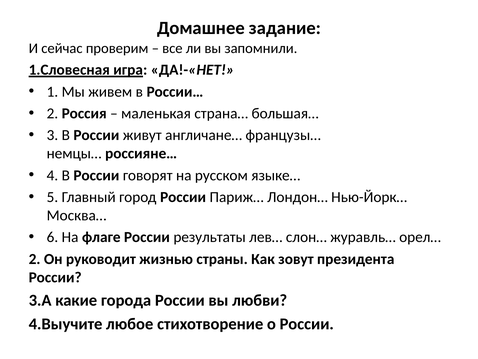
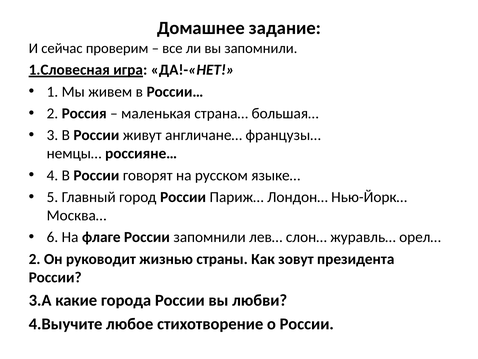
России результаты: результаты -> запомнили
